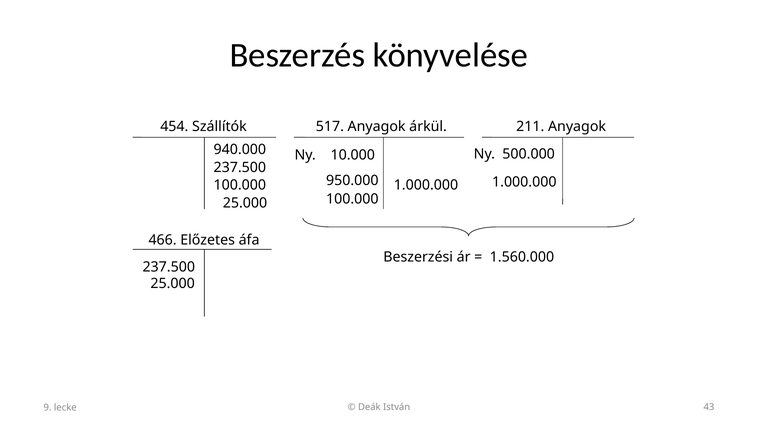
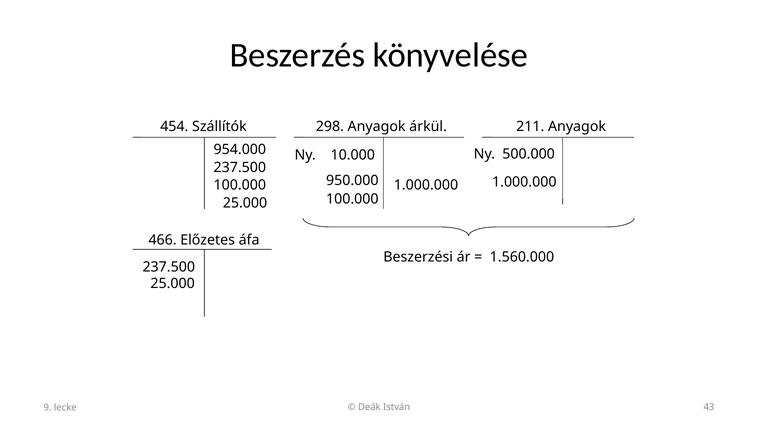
517: 517 -> 298
940.000: 940.000 -> 954.000
